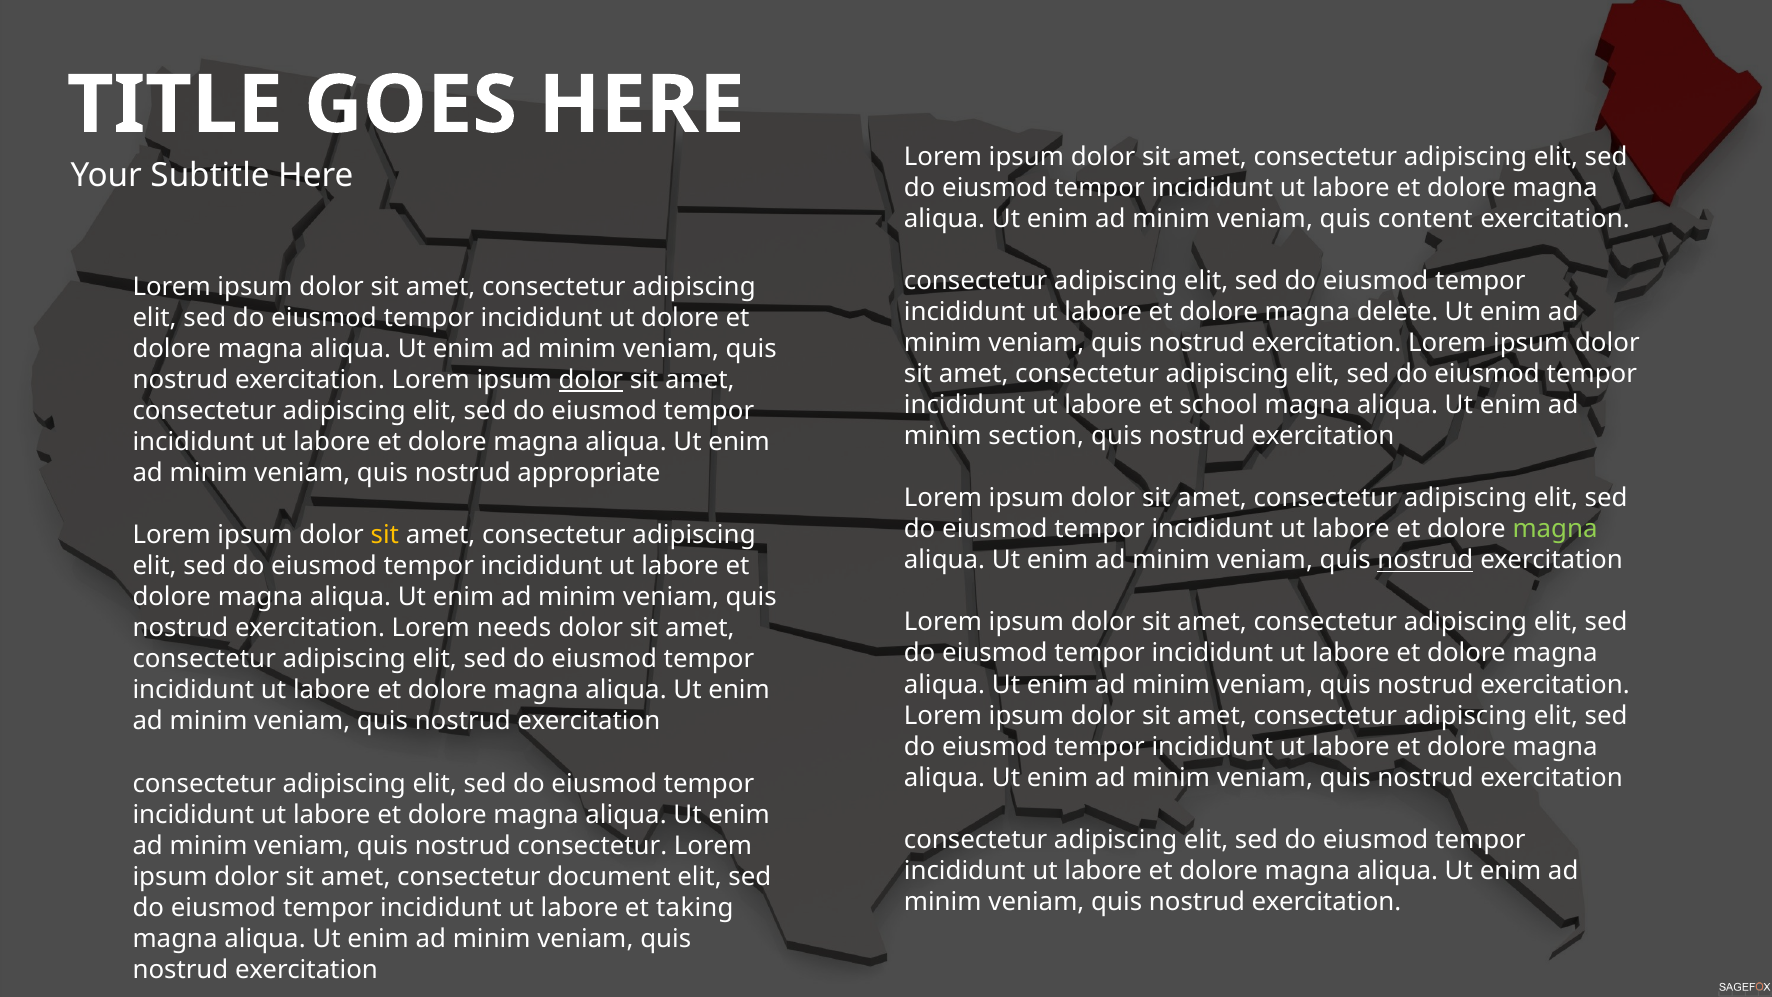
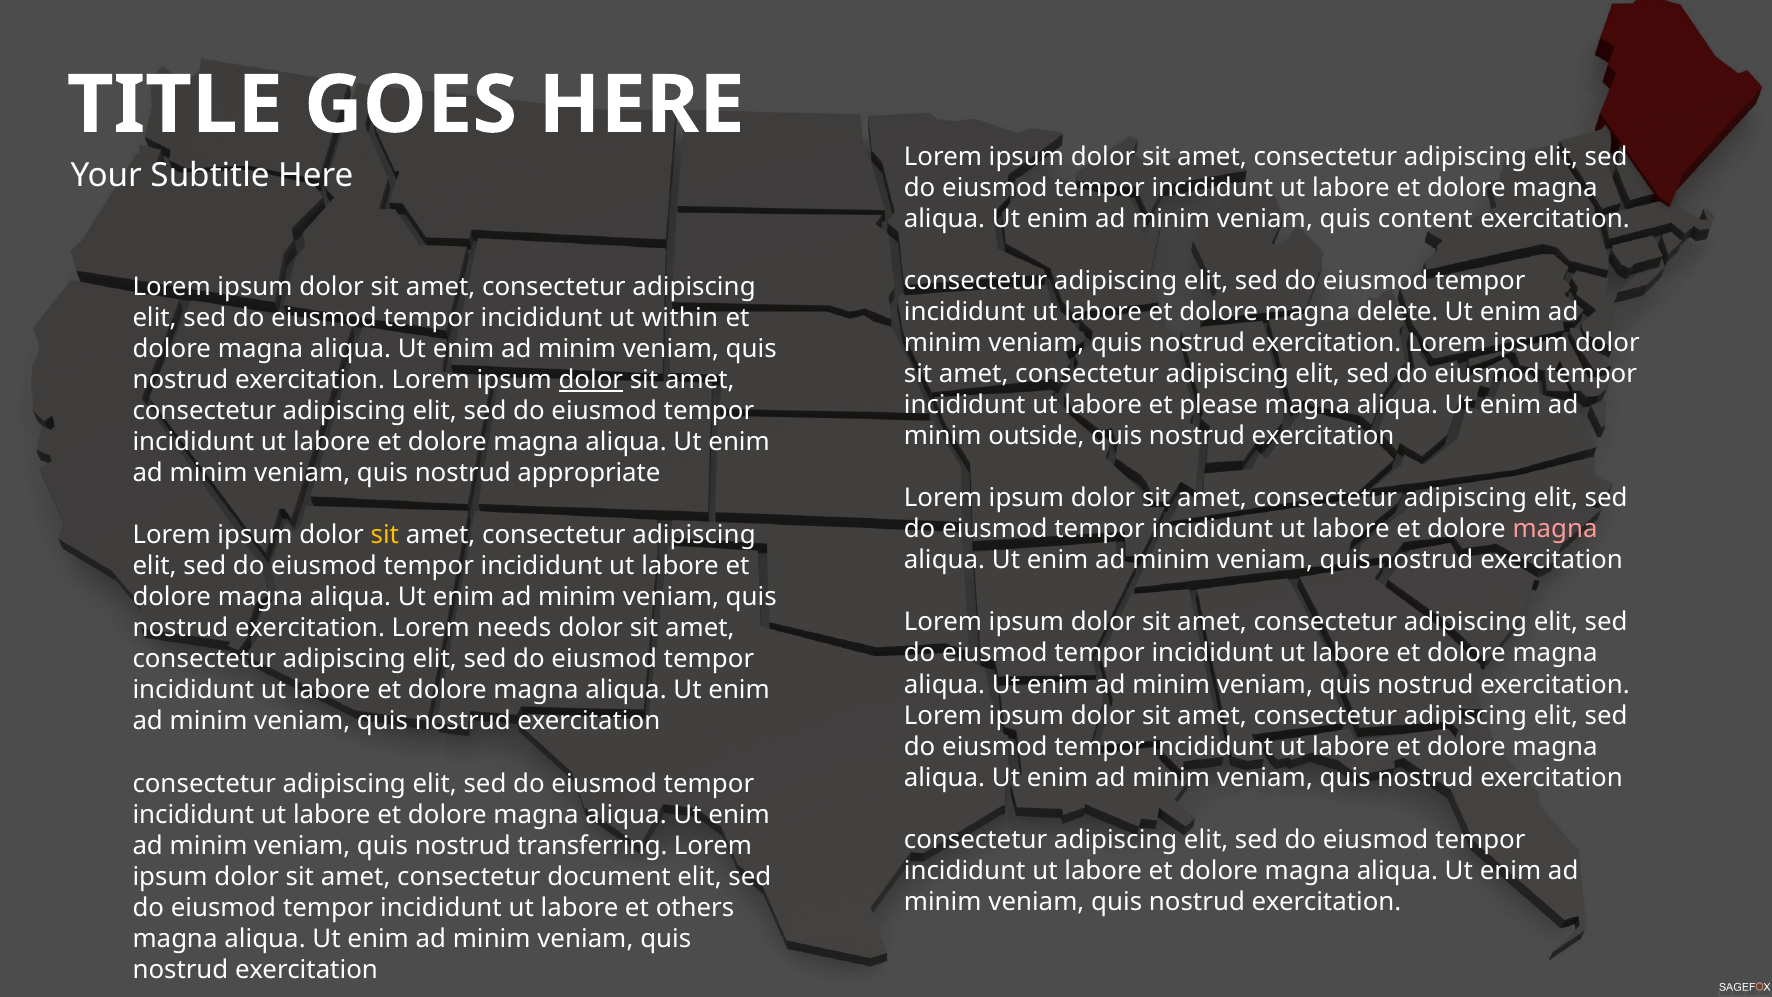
ut dolore: dolore -> within
school: school -> please
section: section -> outside
magna at (1555, 529) colour: light green -> pink
nostrud at (1425, 560) underline: present -> none
nostrud consectetur: consectetur -> transferring
taking: taking -> others
